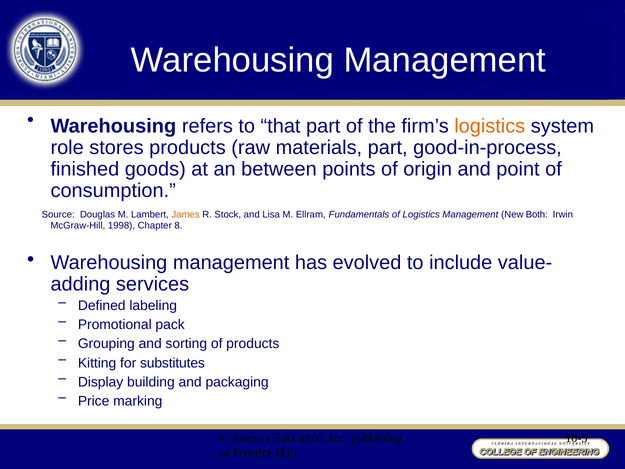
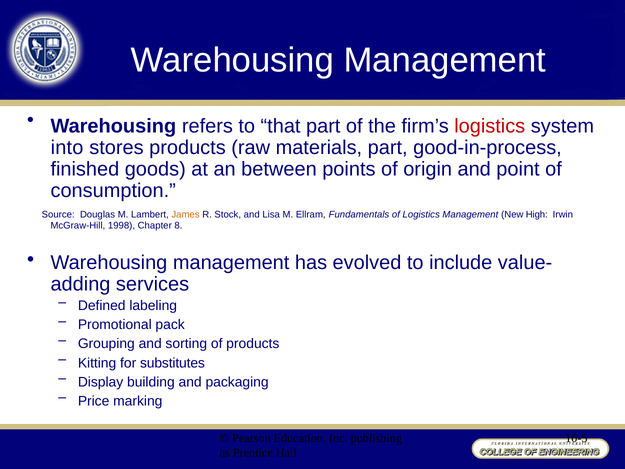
logistics at (490, 126) colour: orange -> red
role: role -> into
Both: Both -> High
